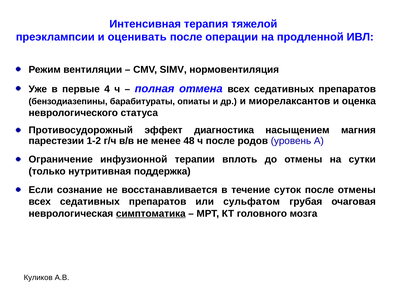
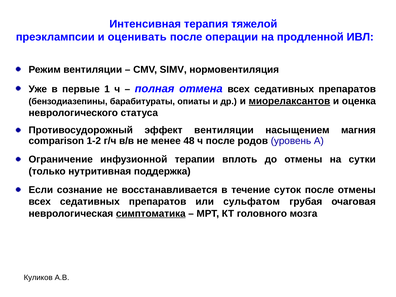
4: 4 -> 1
миорелаксантов underline: none -> present
эффект диагностика: диагностика -> вентиляции
парестезии: парестезии -> comparison
